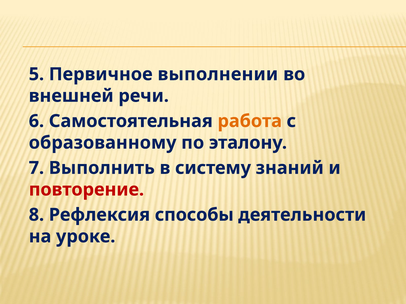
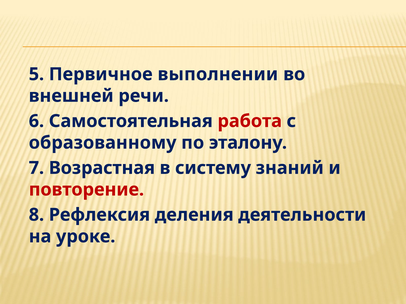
работа colour: orange -> red
Выполнить: Выполнить -> Возрастная
способы: способы -> деления
